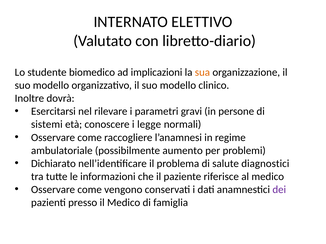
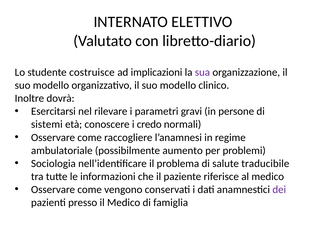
biomedico: biomedico -> costruisce
sua colour: orange -> purple
legge: legge -> credo
Dichiarato: Dichiarato -> Sociologia
diagnostici: diagnostici -> traducibile
